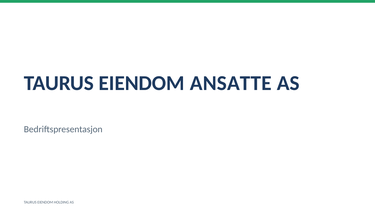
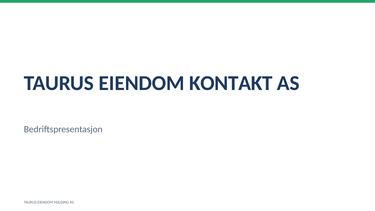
ANSATTE: ANSATTE -> KONTAKT
